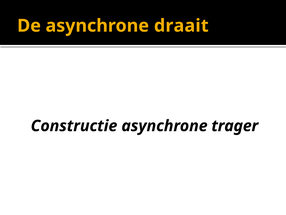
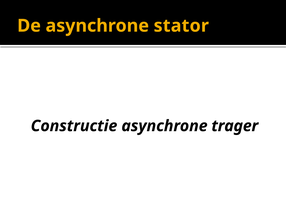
draait: draait -> stator
